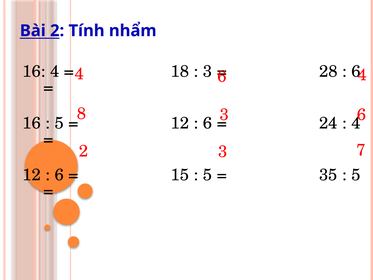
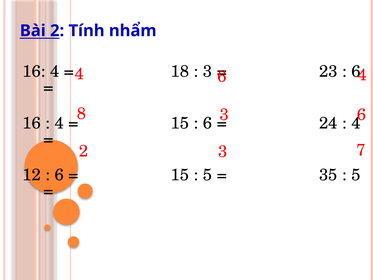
28: 28 -> 23
5 at (59, 123): 5 -> 4
12 at (180, 123): 12 -> 15
